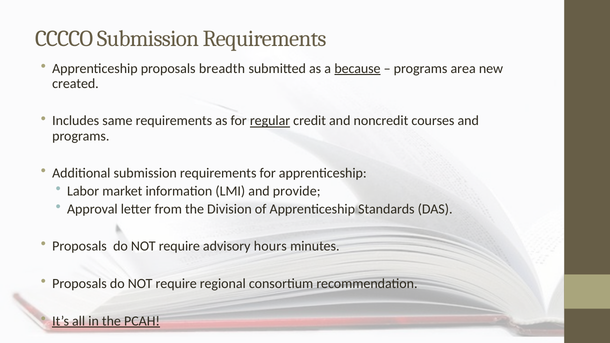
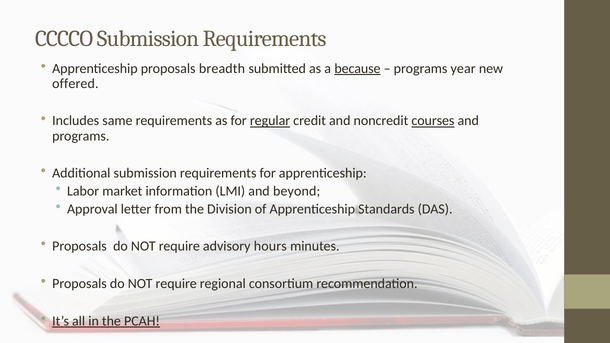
area: area -> year
created: created -> offered
courses underline: none -> present
provide: provide -> beyond
